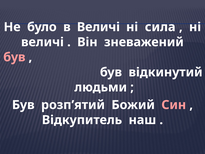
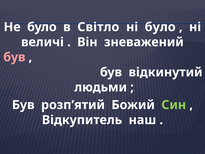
в Величі: Величі -> Світло
ні сила: сила -> було
Син colour: pink -> light green
